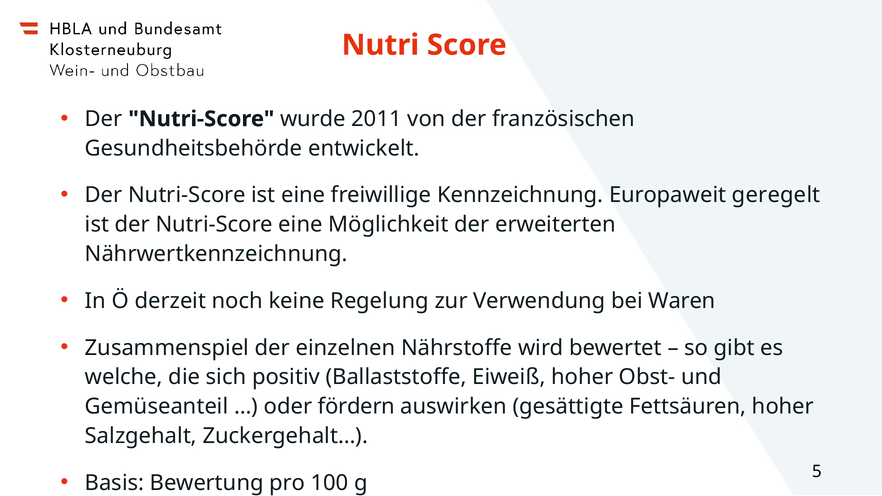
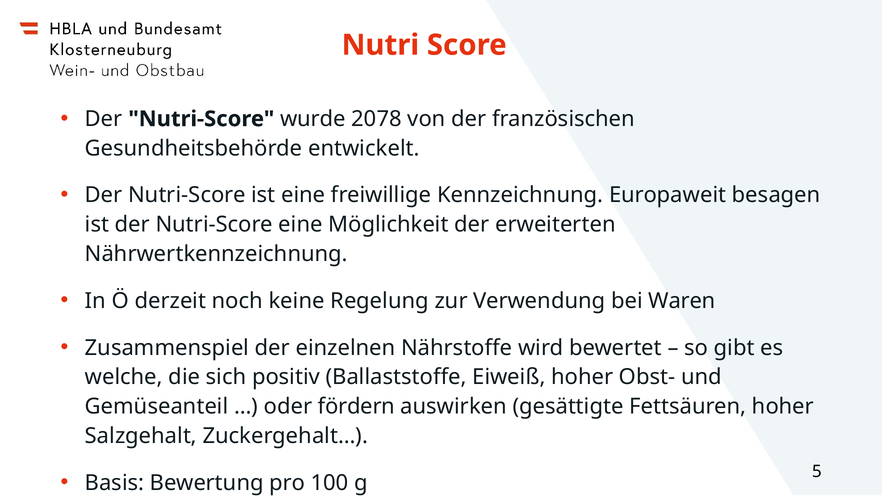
2011: 2011 -> 2078
geregelt: geregelt -> besagen
